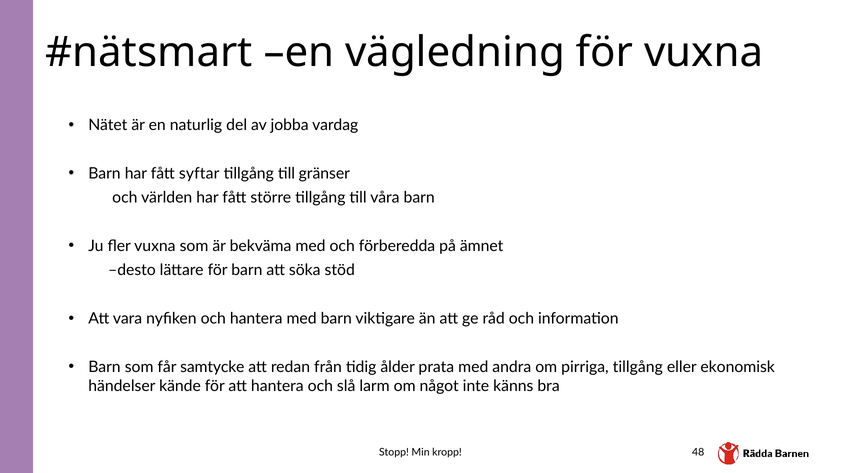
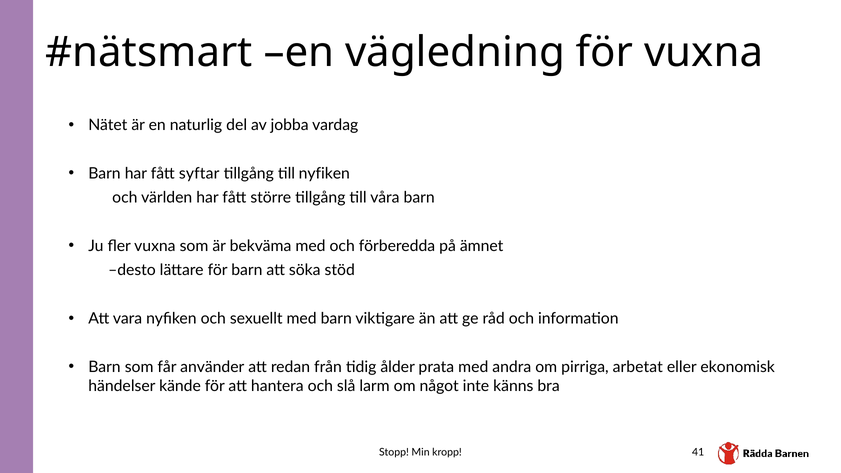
till gränser: gränser -> nyfiken
och hantera: hantera -> sexuellt
samtycke: samtycke -> använder
pirriga tillgång: tillgång -> arbetat
48: 48 -> 41
